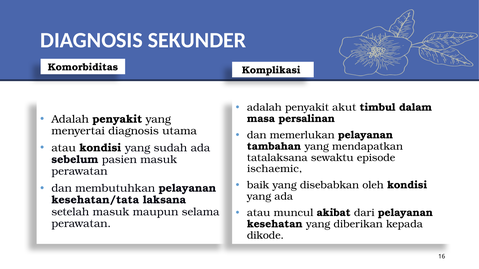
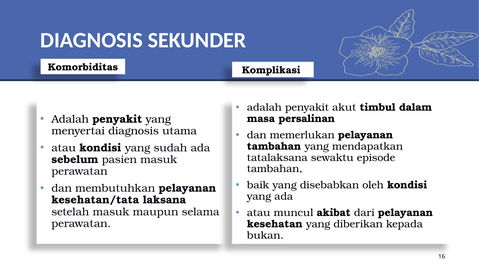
ischaemic at (275, 169): ischaemic -> tambahan
dikode: dikode -> bukan
